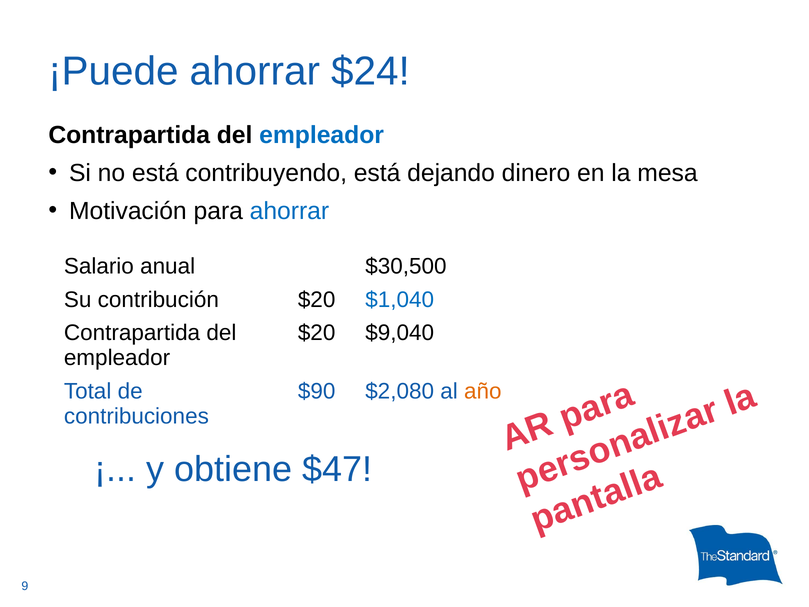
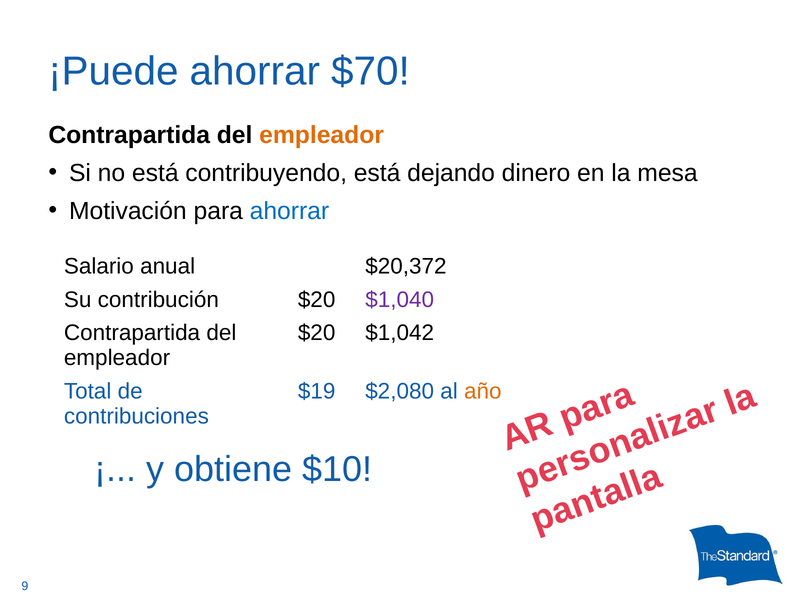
$24: $24 -> $70
empleador at (322, 135) colour: blue -> orange
$30,500: $30,500 -> $20,372
$1,040 colour: blue -> purple
$9,040: $9,040 -> $1,042
$90: $90 -> $19
$47: $47 -> $10
